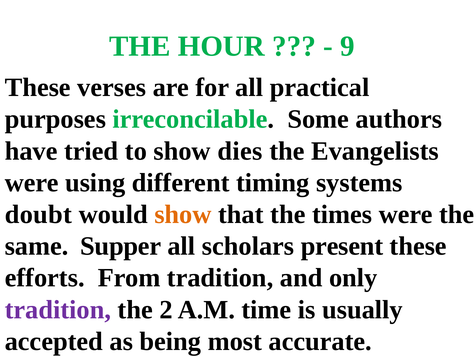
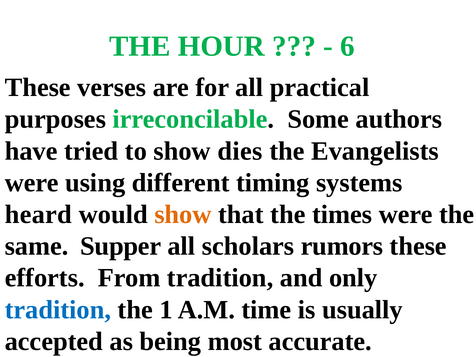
9: 9 -> 6
doubt: doubt -> heard
present: present -> rumors
tradition at (58, 310) colour: purple -> blue
2: 2 -> 1
